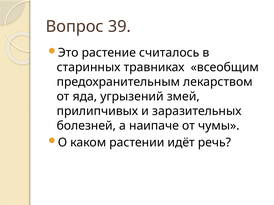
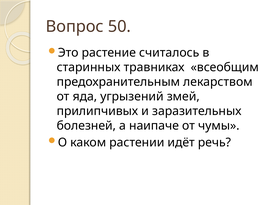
39: 39 -> 50
